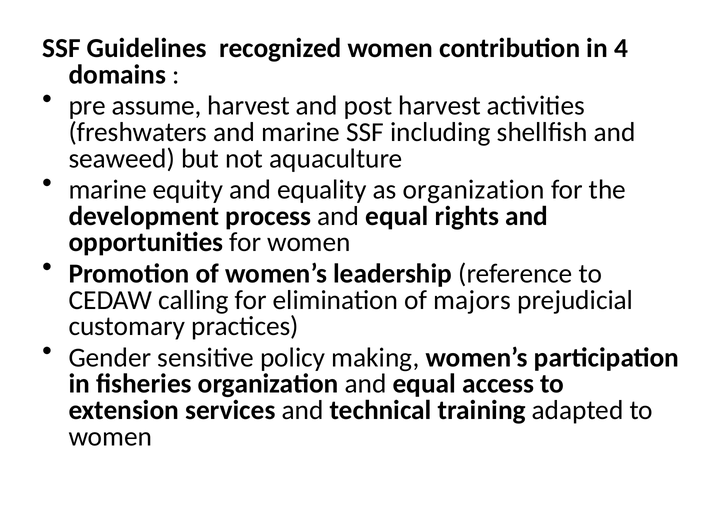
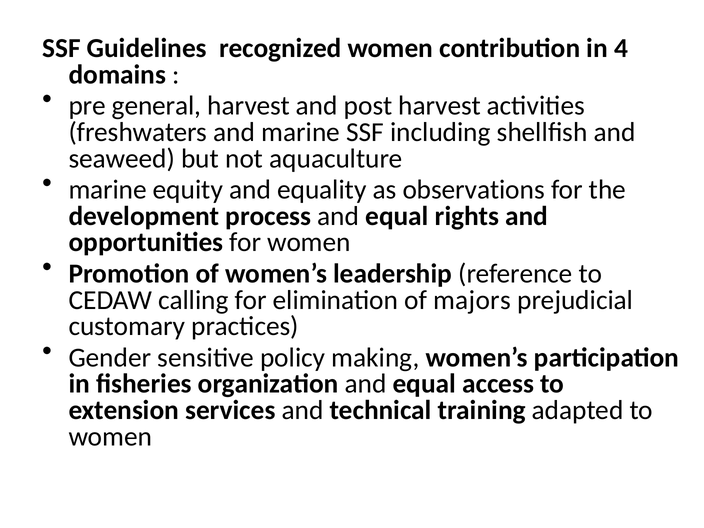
assume: assume -> general
as organization: organization -> observations
